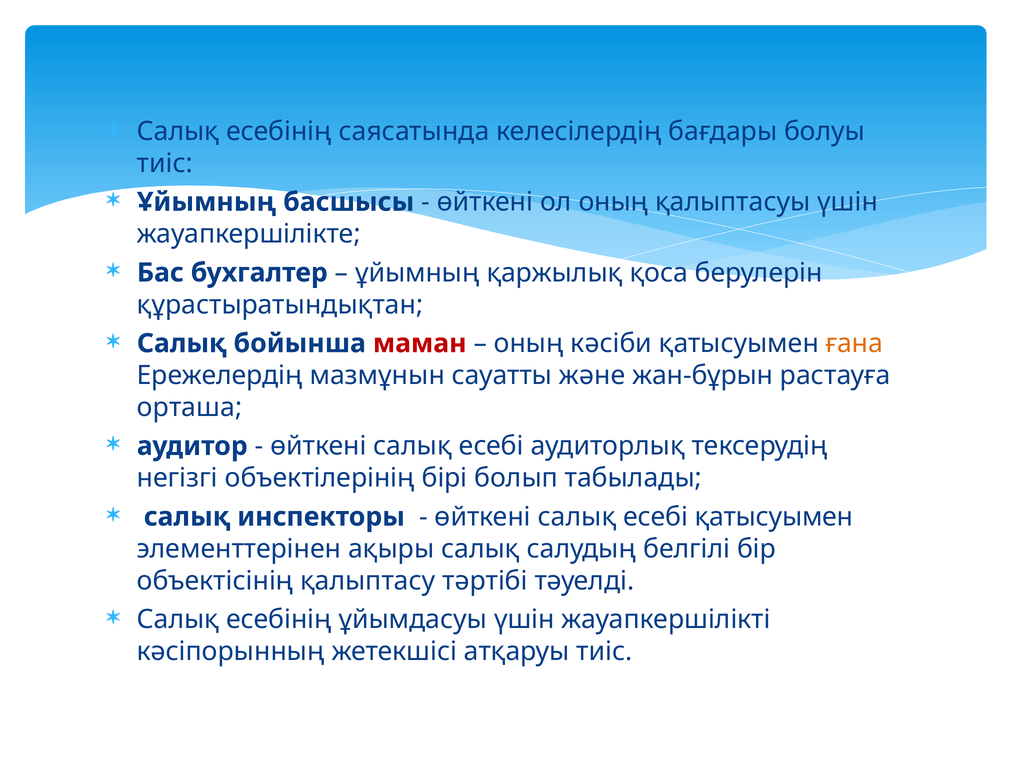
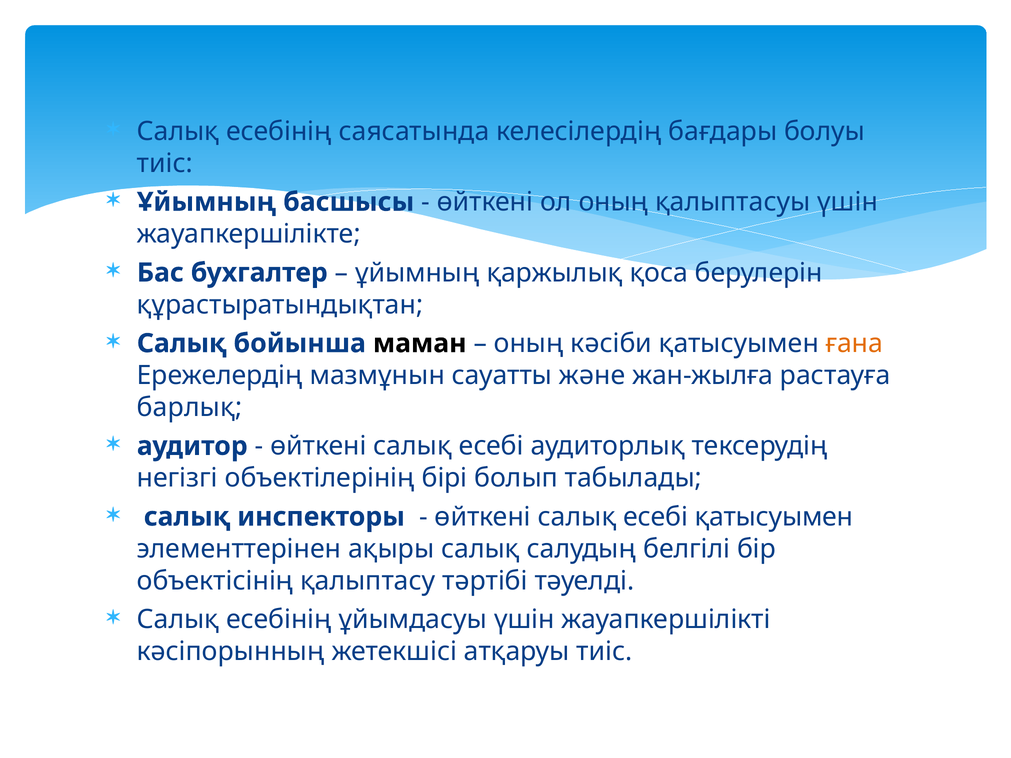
маман colour: red -> black
жан-бұрын: жан-бұрын -> жан-жылға
орташа: орташа -> барлық
